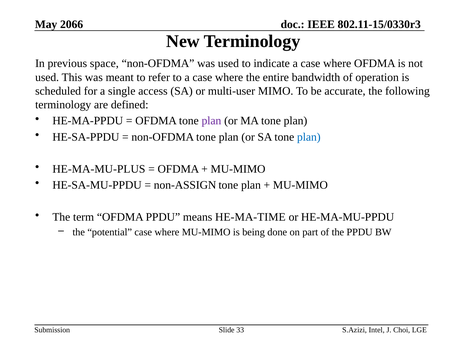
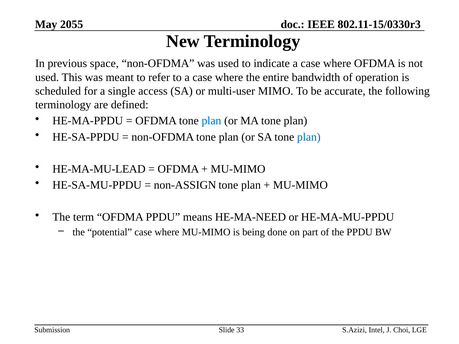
2066: 2066 -> 2055
plan at (211, 121) colour: purple -> blue
HE-MA-MU-PLUS: HE-MA-MU-PLUS -> HE-MA-MU-LEAD
HE-MA-TIME: HE-MA-TIME -> HE-MA-NEED
